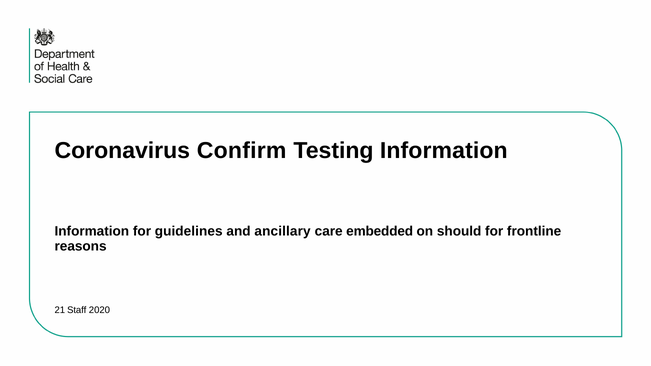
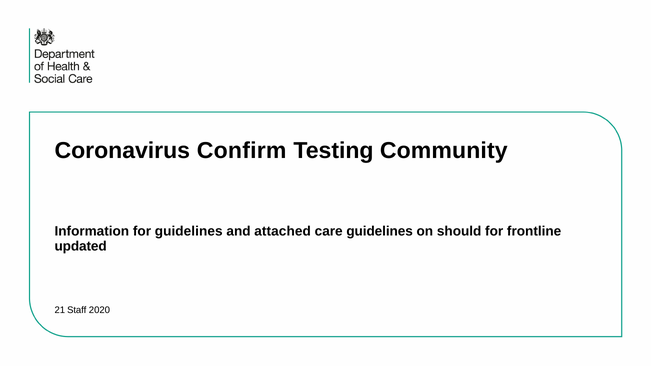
Testing Information: Information -> Community
ancillary: ancillary -> attached
care embedded: embedded -> guidelines
reasons: reasons -> updated
